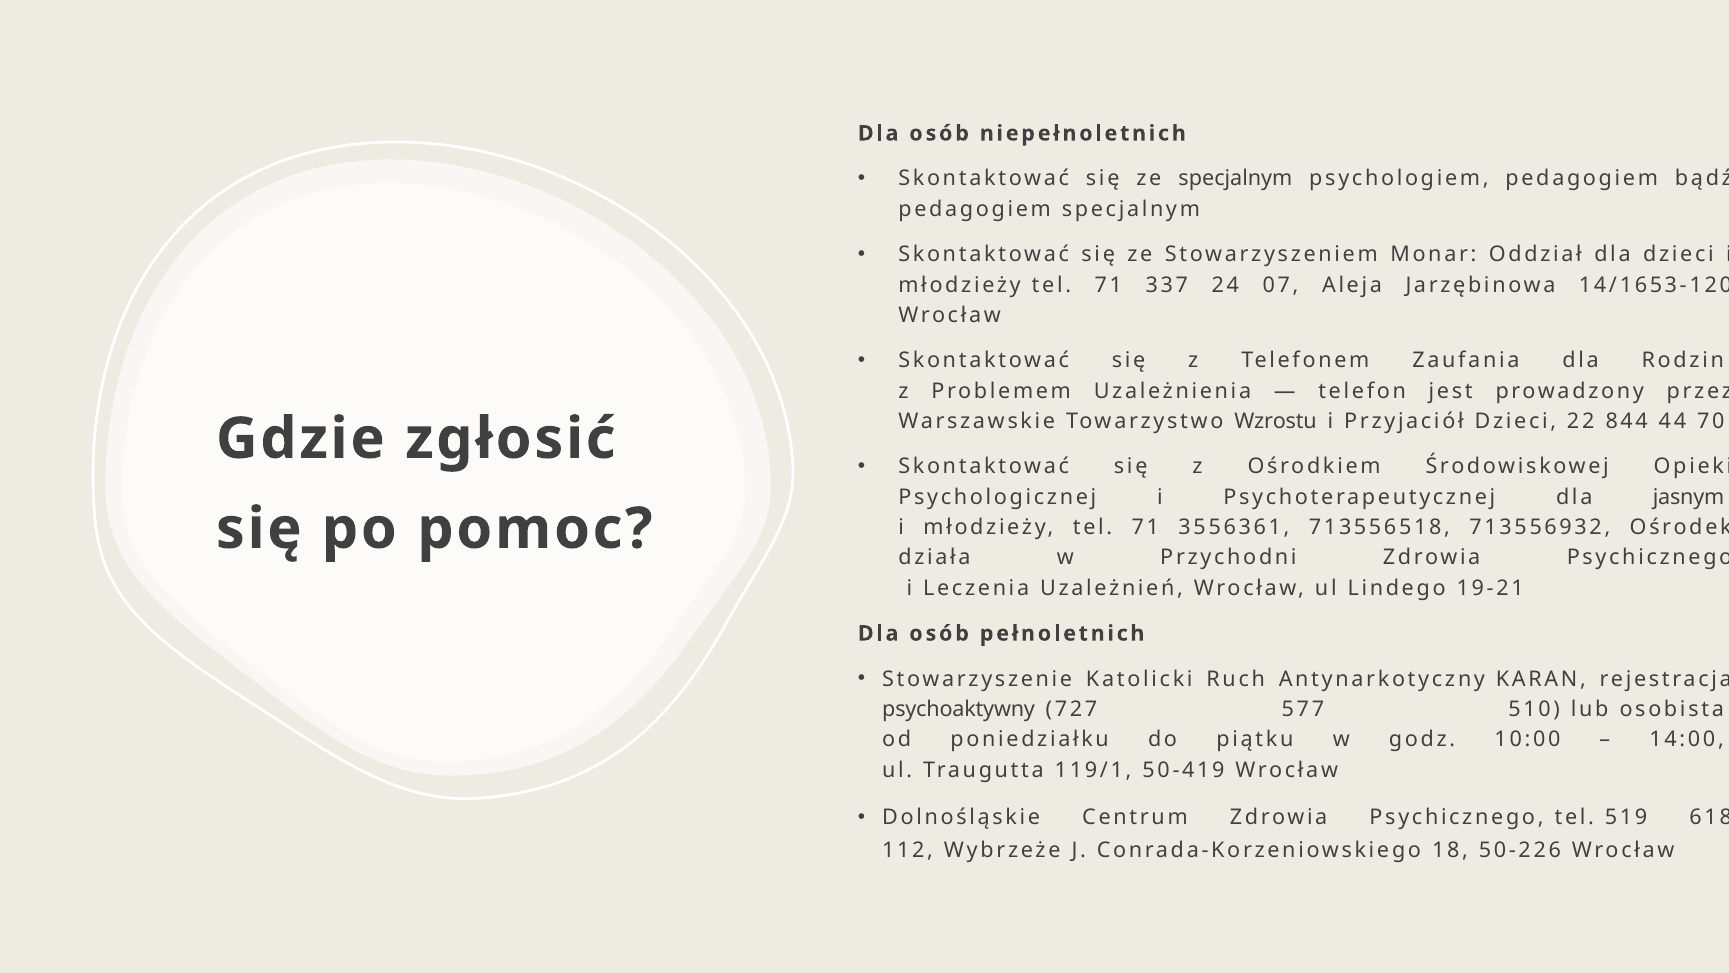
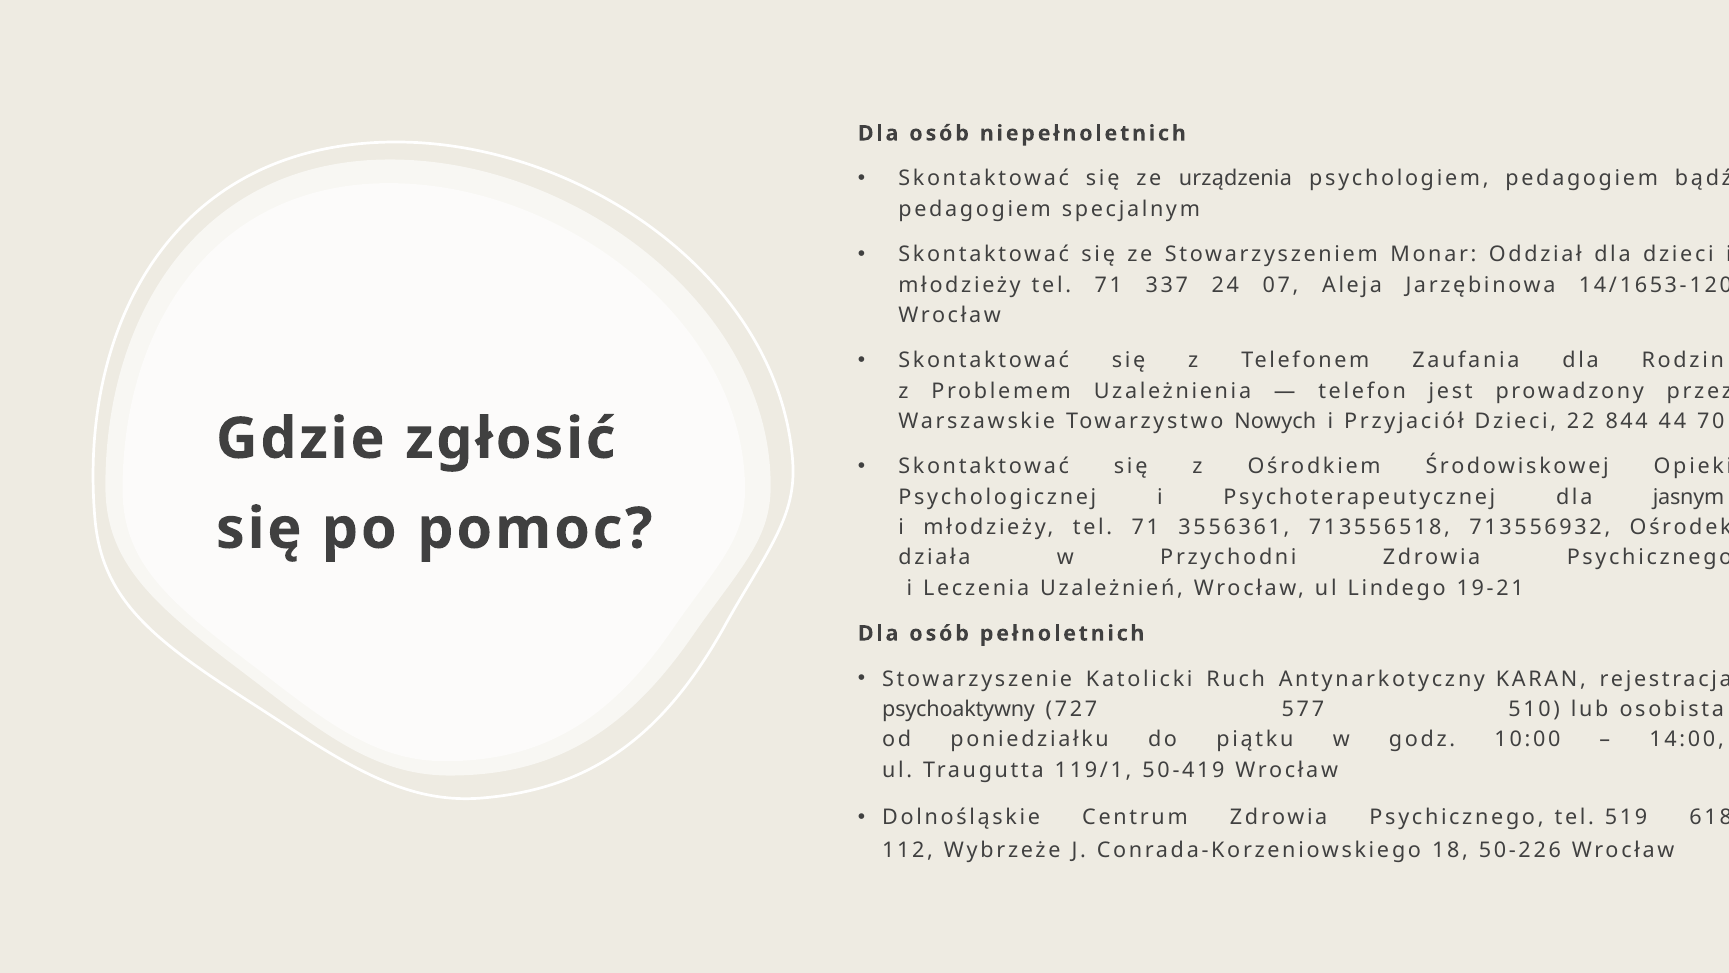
ze specjalnym: specjalnym -> urządzenia
Wzrostu: Wzrostu -> Nowych
